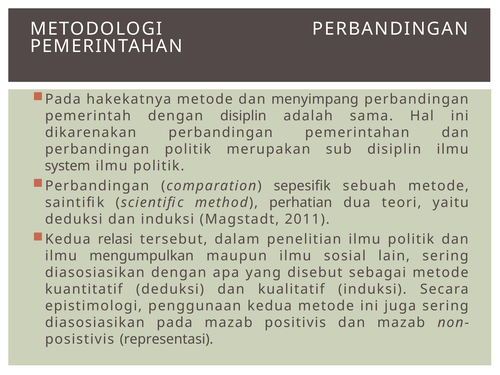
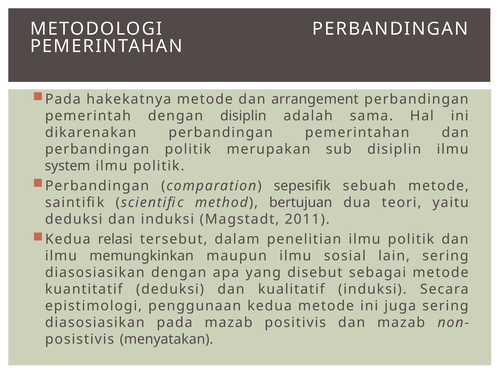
menyimpang: menyimpang -> arrangement
perhatian: perhatian -> bertujuan
mengumpulkan: mengumpulkan -> memungkinkan
representasi: representasi -> menyatakan
